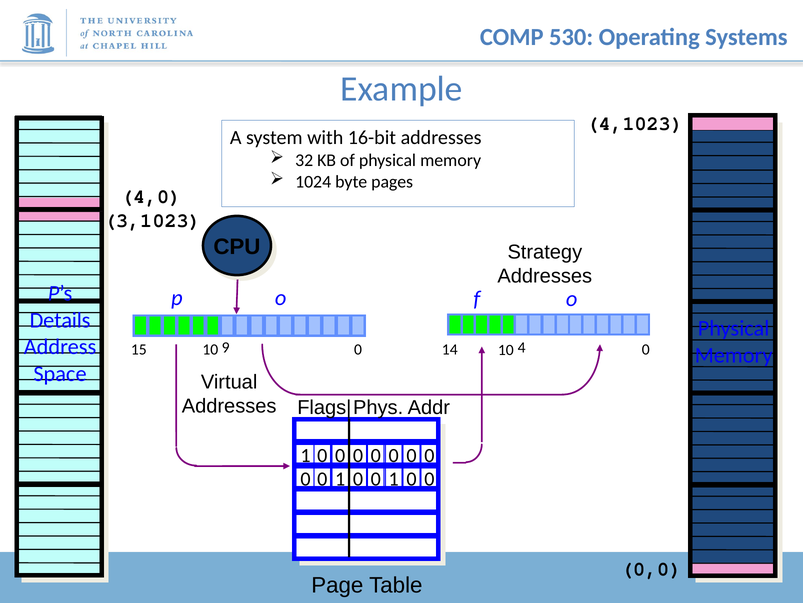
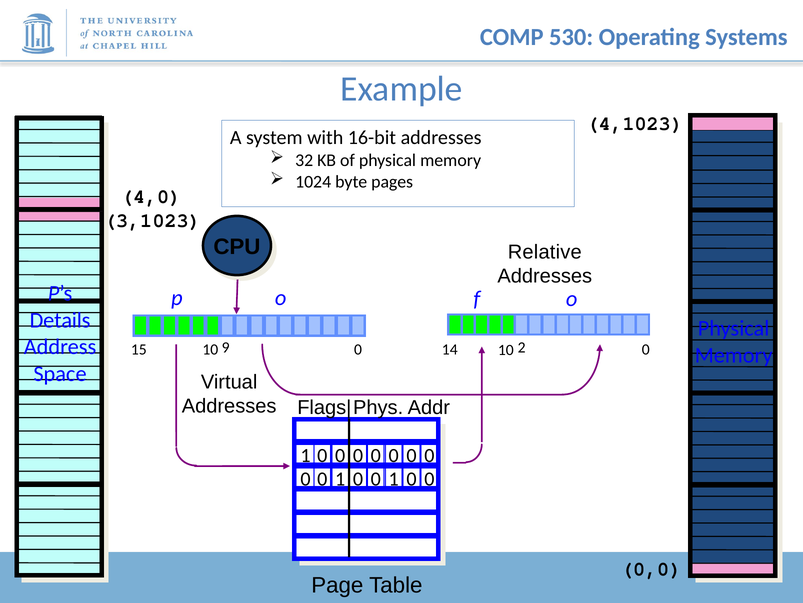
Strategy: Strategy -> Relative
4: 4 -> 2
